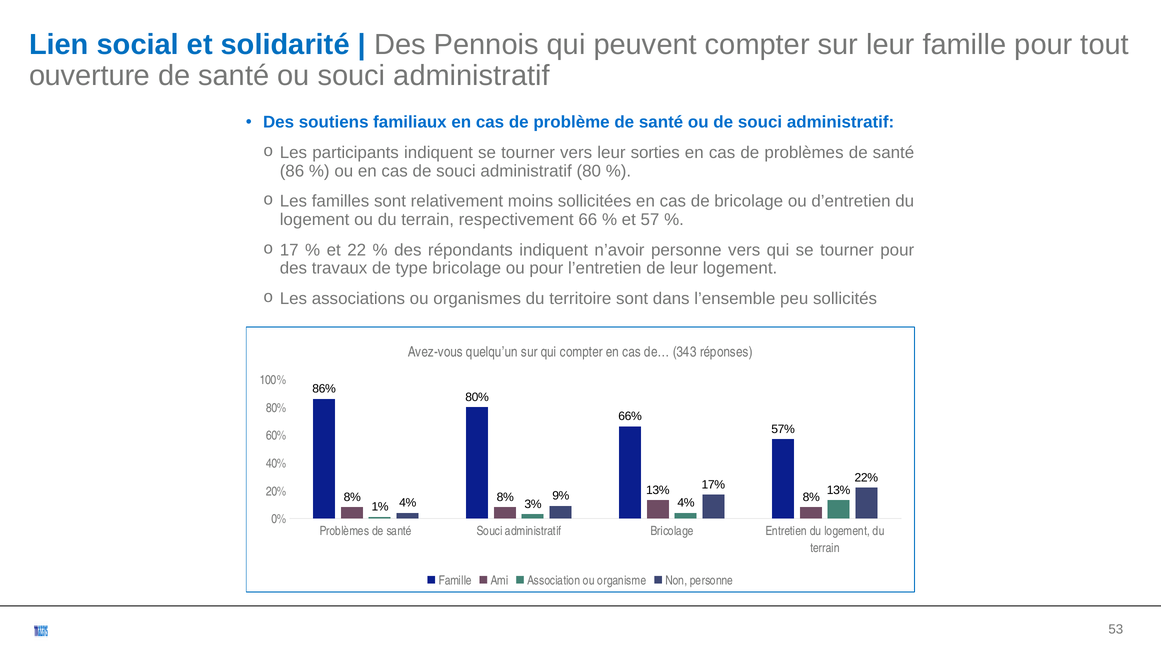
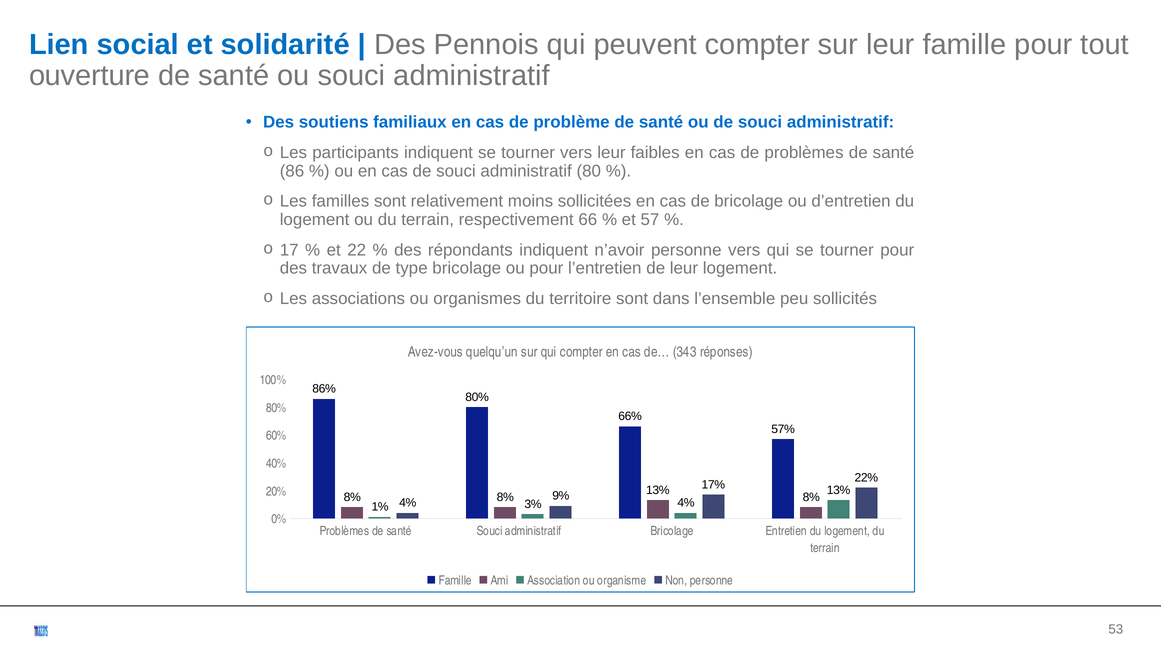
sorties: sorties -> faibles
